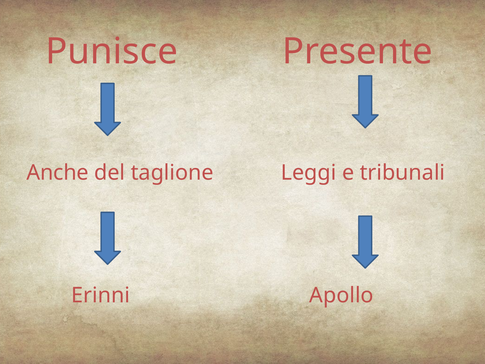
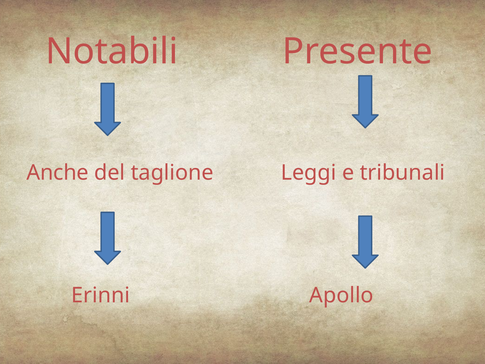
Punisce: Punisce -> Notabili
